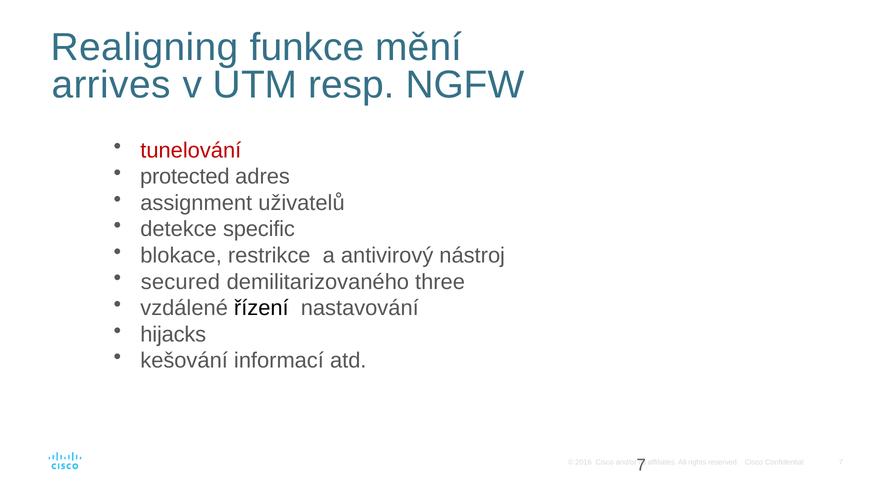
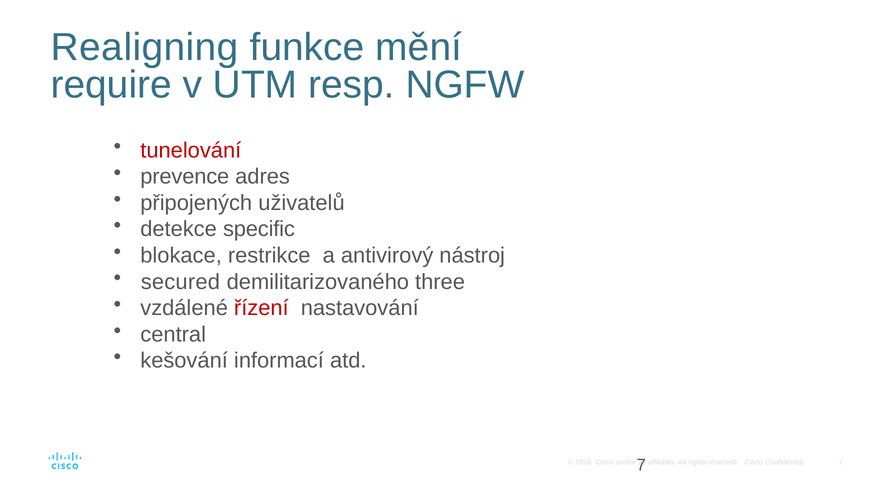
arrives: arrives -> require
protected: protected -> prevence
assignment: assignment -> připojených
řízení colour: black -> red
hijacks: hijacks -> central
